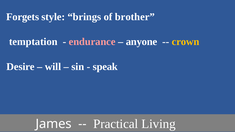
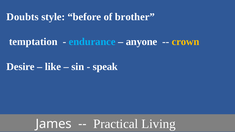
Forgets: Forgets -> Doubts
brings: brings -> before
endurance colour: pink -> light blue
will: will -> like
